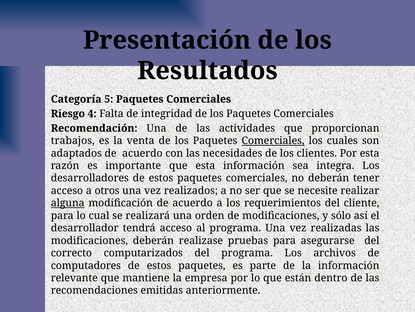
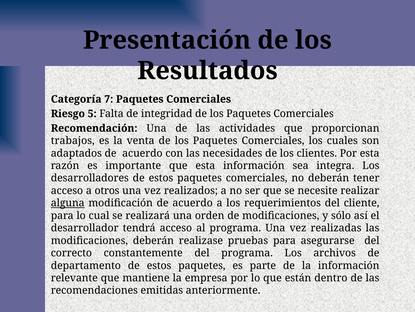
5: 5 -> 7
4: 4 -> 5
Comerciales at (273, 140) underline: present -> none
computarizados: computarizados -> constantemente
computadores: computadores -> departamento
